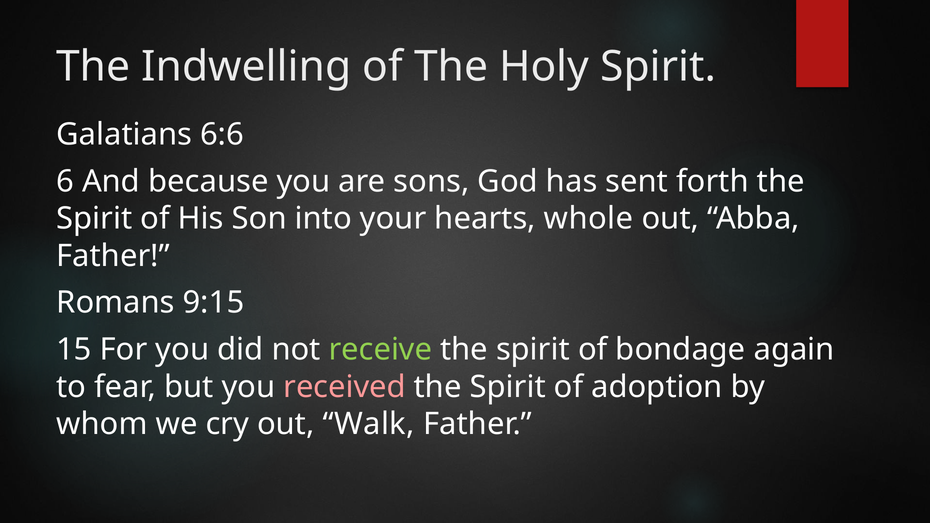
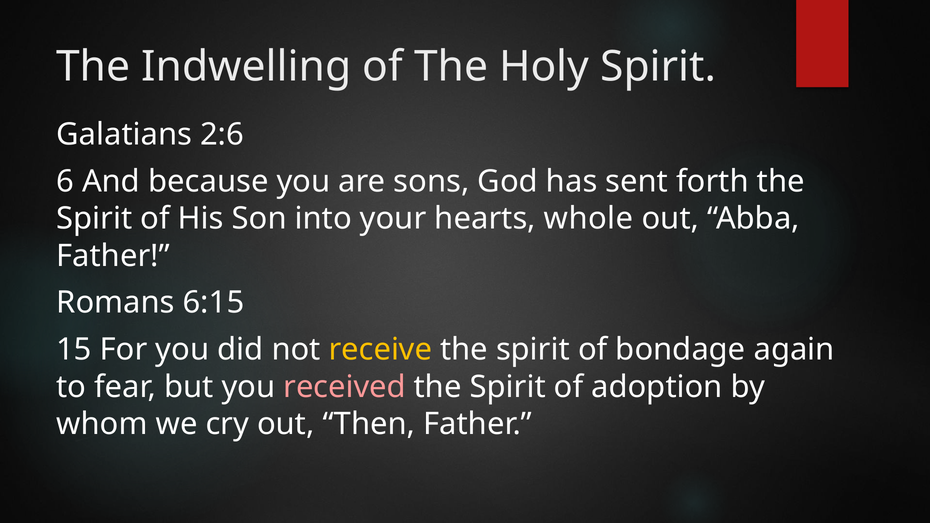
6:6: 6:6 -> 2:6
9:15: 9:15 -> 6:15
receive colour: light green -> yellow
Walk: Walk -> Then
